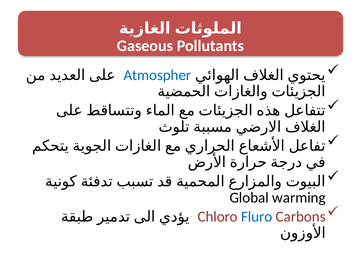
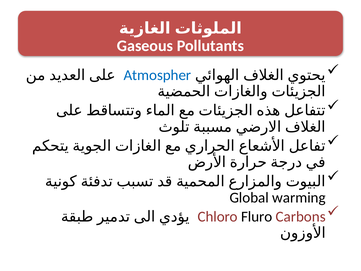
Fluro colour: blue -> black
